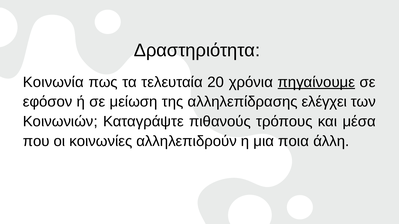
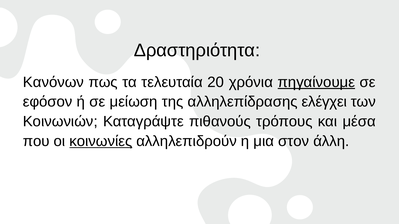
Κοινωνία: Κοινωνία -> Κανόνων
κοινωνίες underline: none -> present
ποια: ποια -> στον
